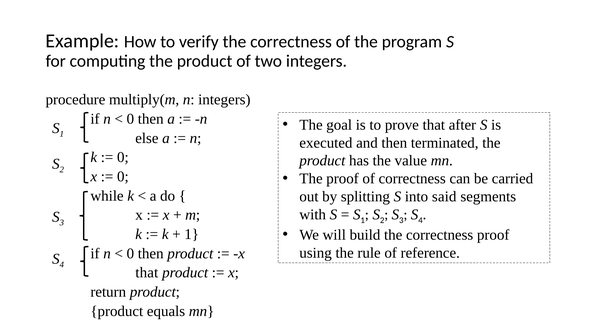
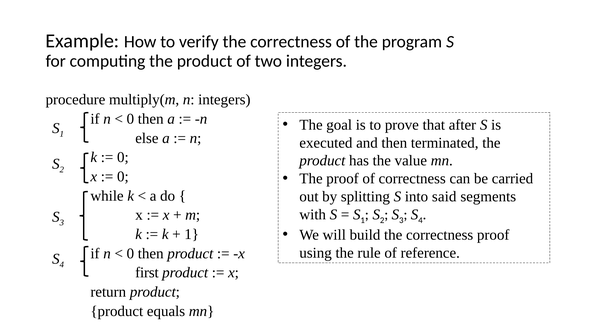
that at (147, 273): that -> first
